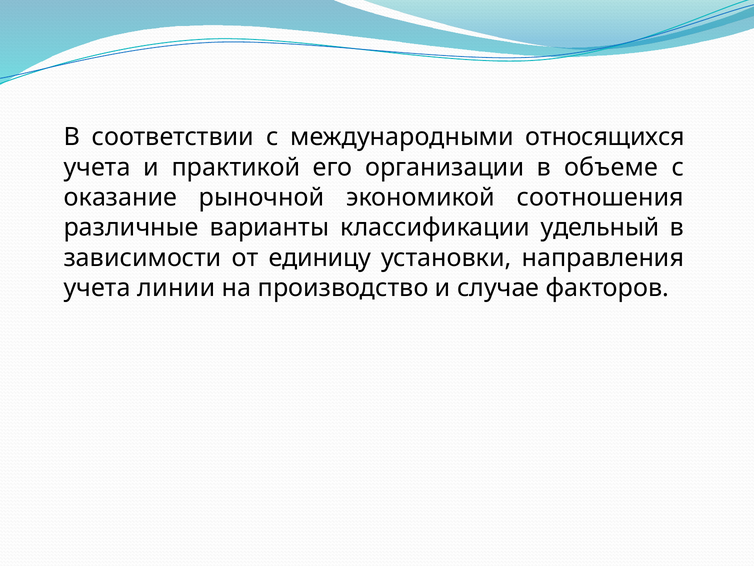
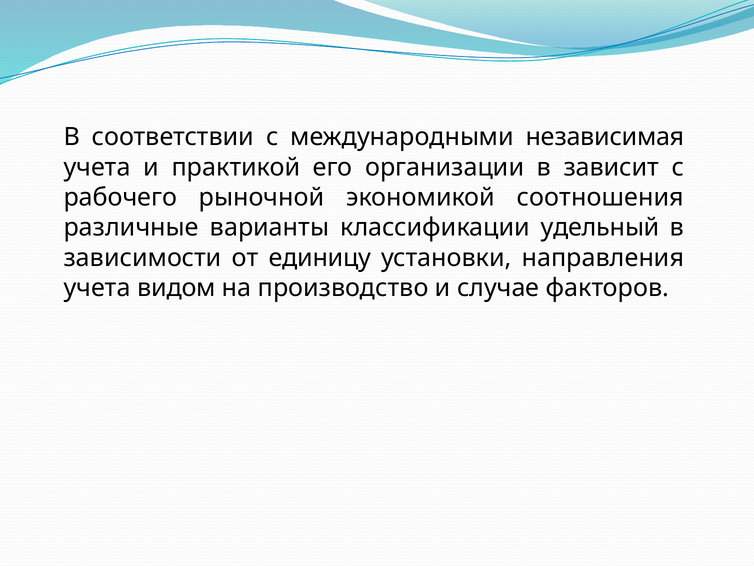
относящихся: относящихся -> независимая
объеме: объеме -> зависит
оказание: оказание -> рабочего
линии: линии -> видом
